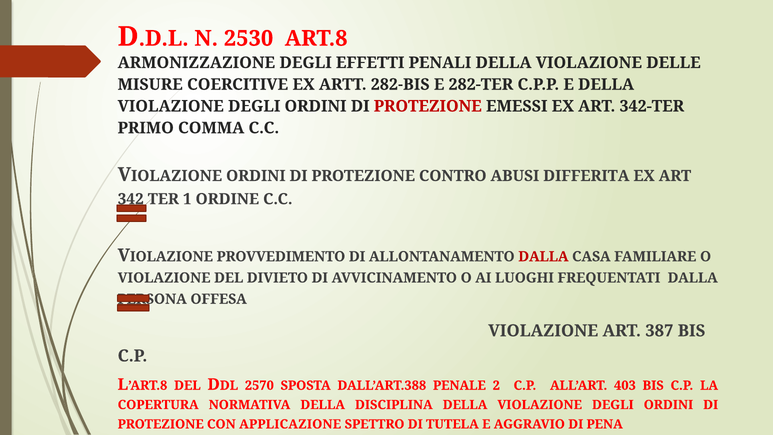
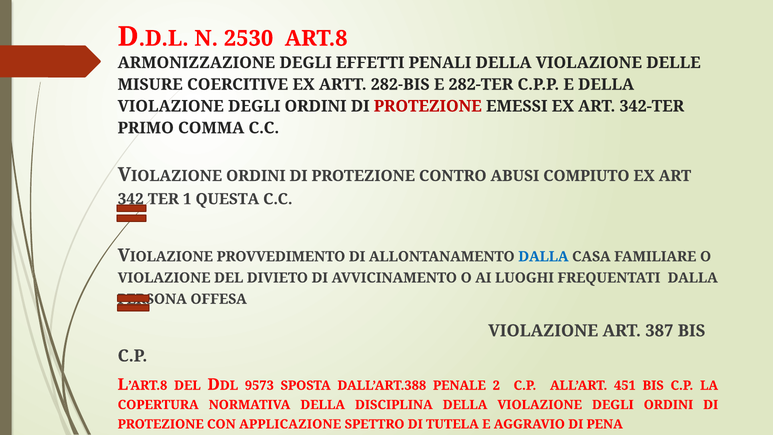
DIFFERITA: DIFFERITA -> COMPIUTO
ORDINE: ORDINE -> QUESTA
DALLA at (543, 256) colour: red -> blue
2570: 2570 -> 9573
403: 403 -> 451
